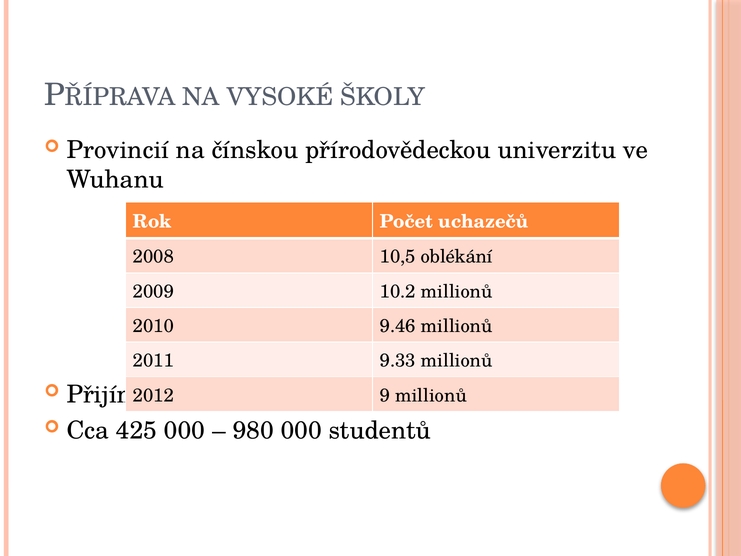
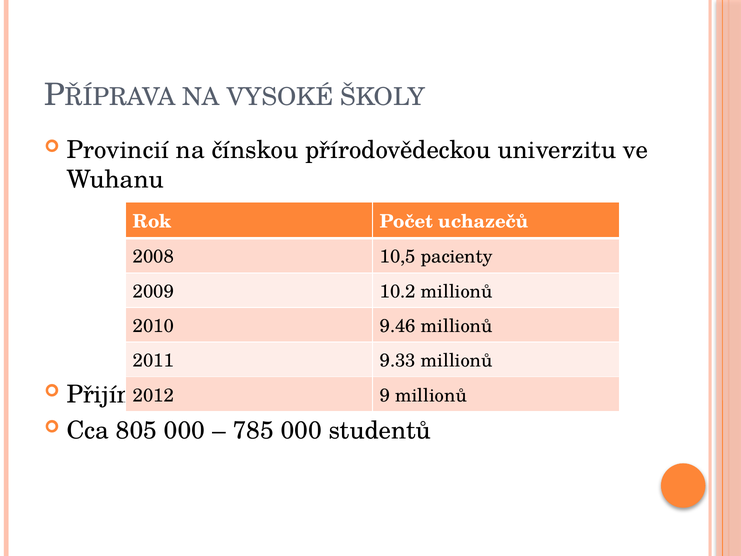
oblékání: oblékání -> pacienty
425: 425 -> 805
980: 980 -> 785
